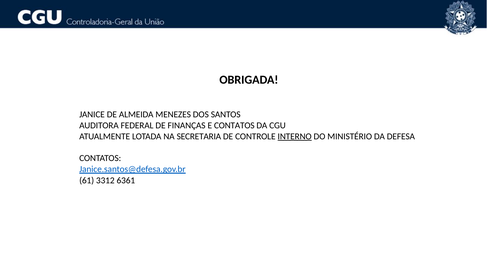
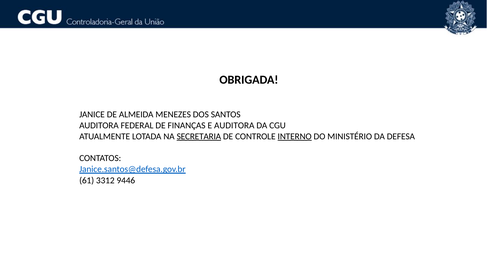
E CONTATOS: CONTATOS -> AUDITORA
SECRETARIA underline: none -> present
6361: 6361 -> 9446
